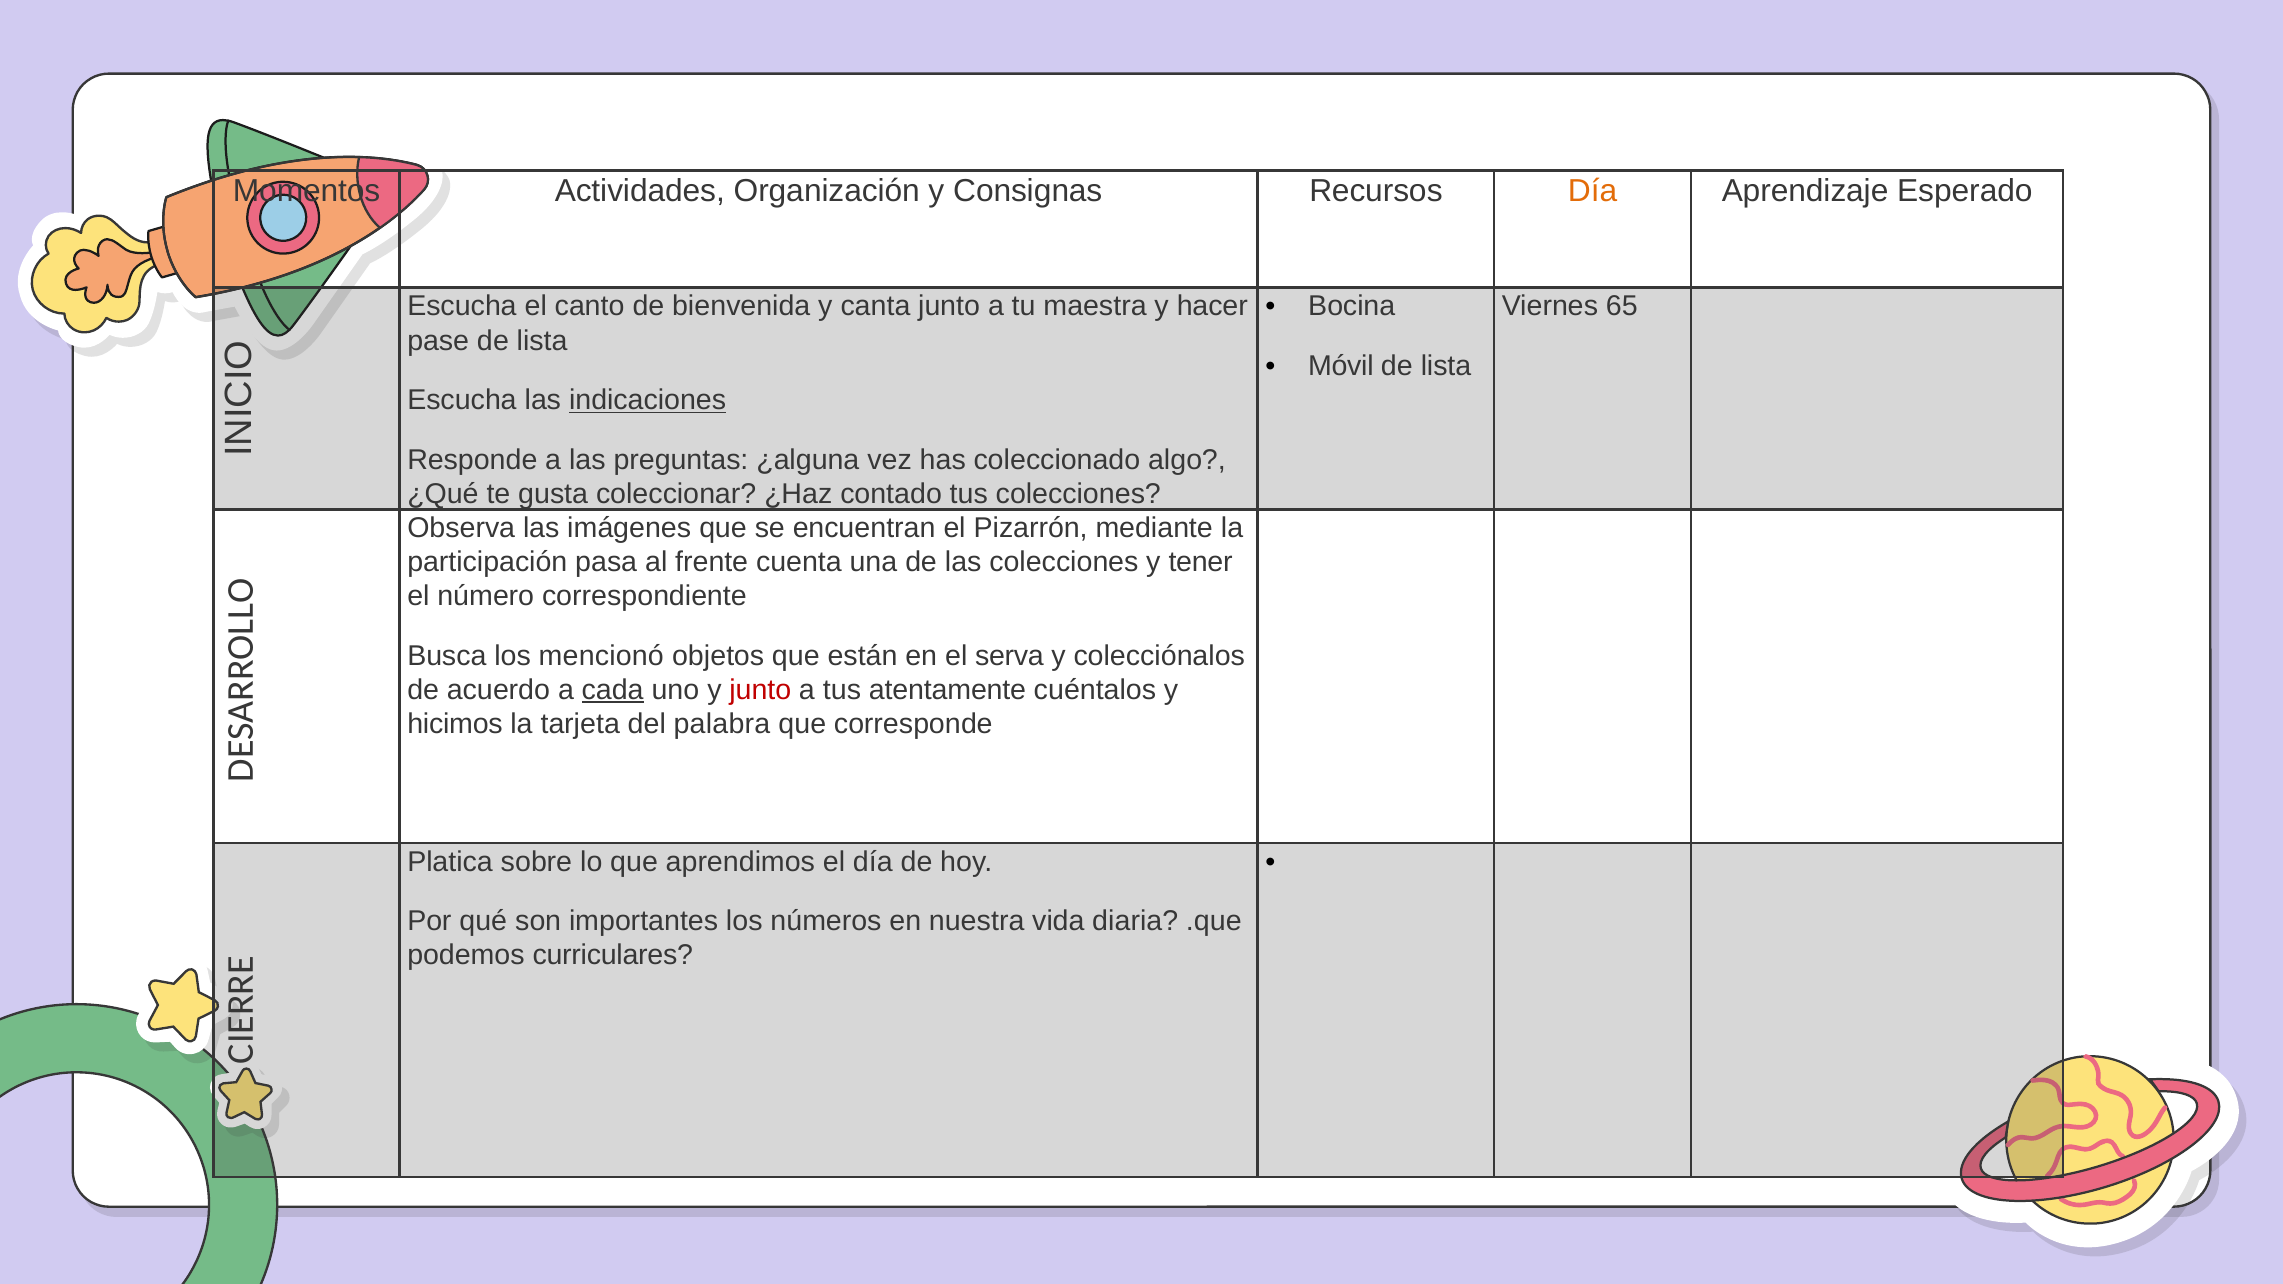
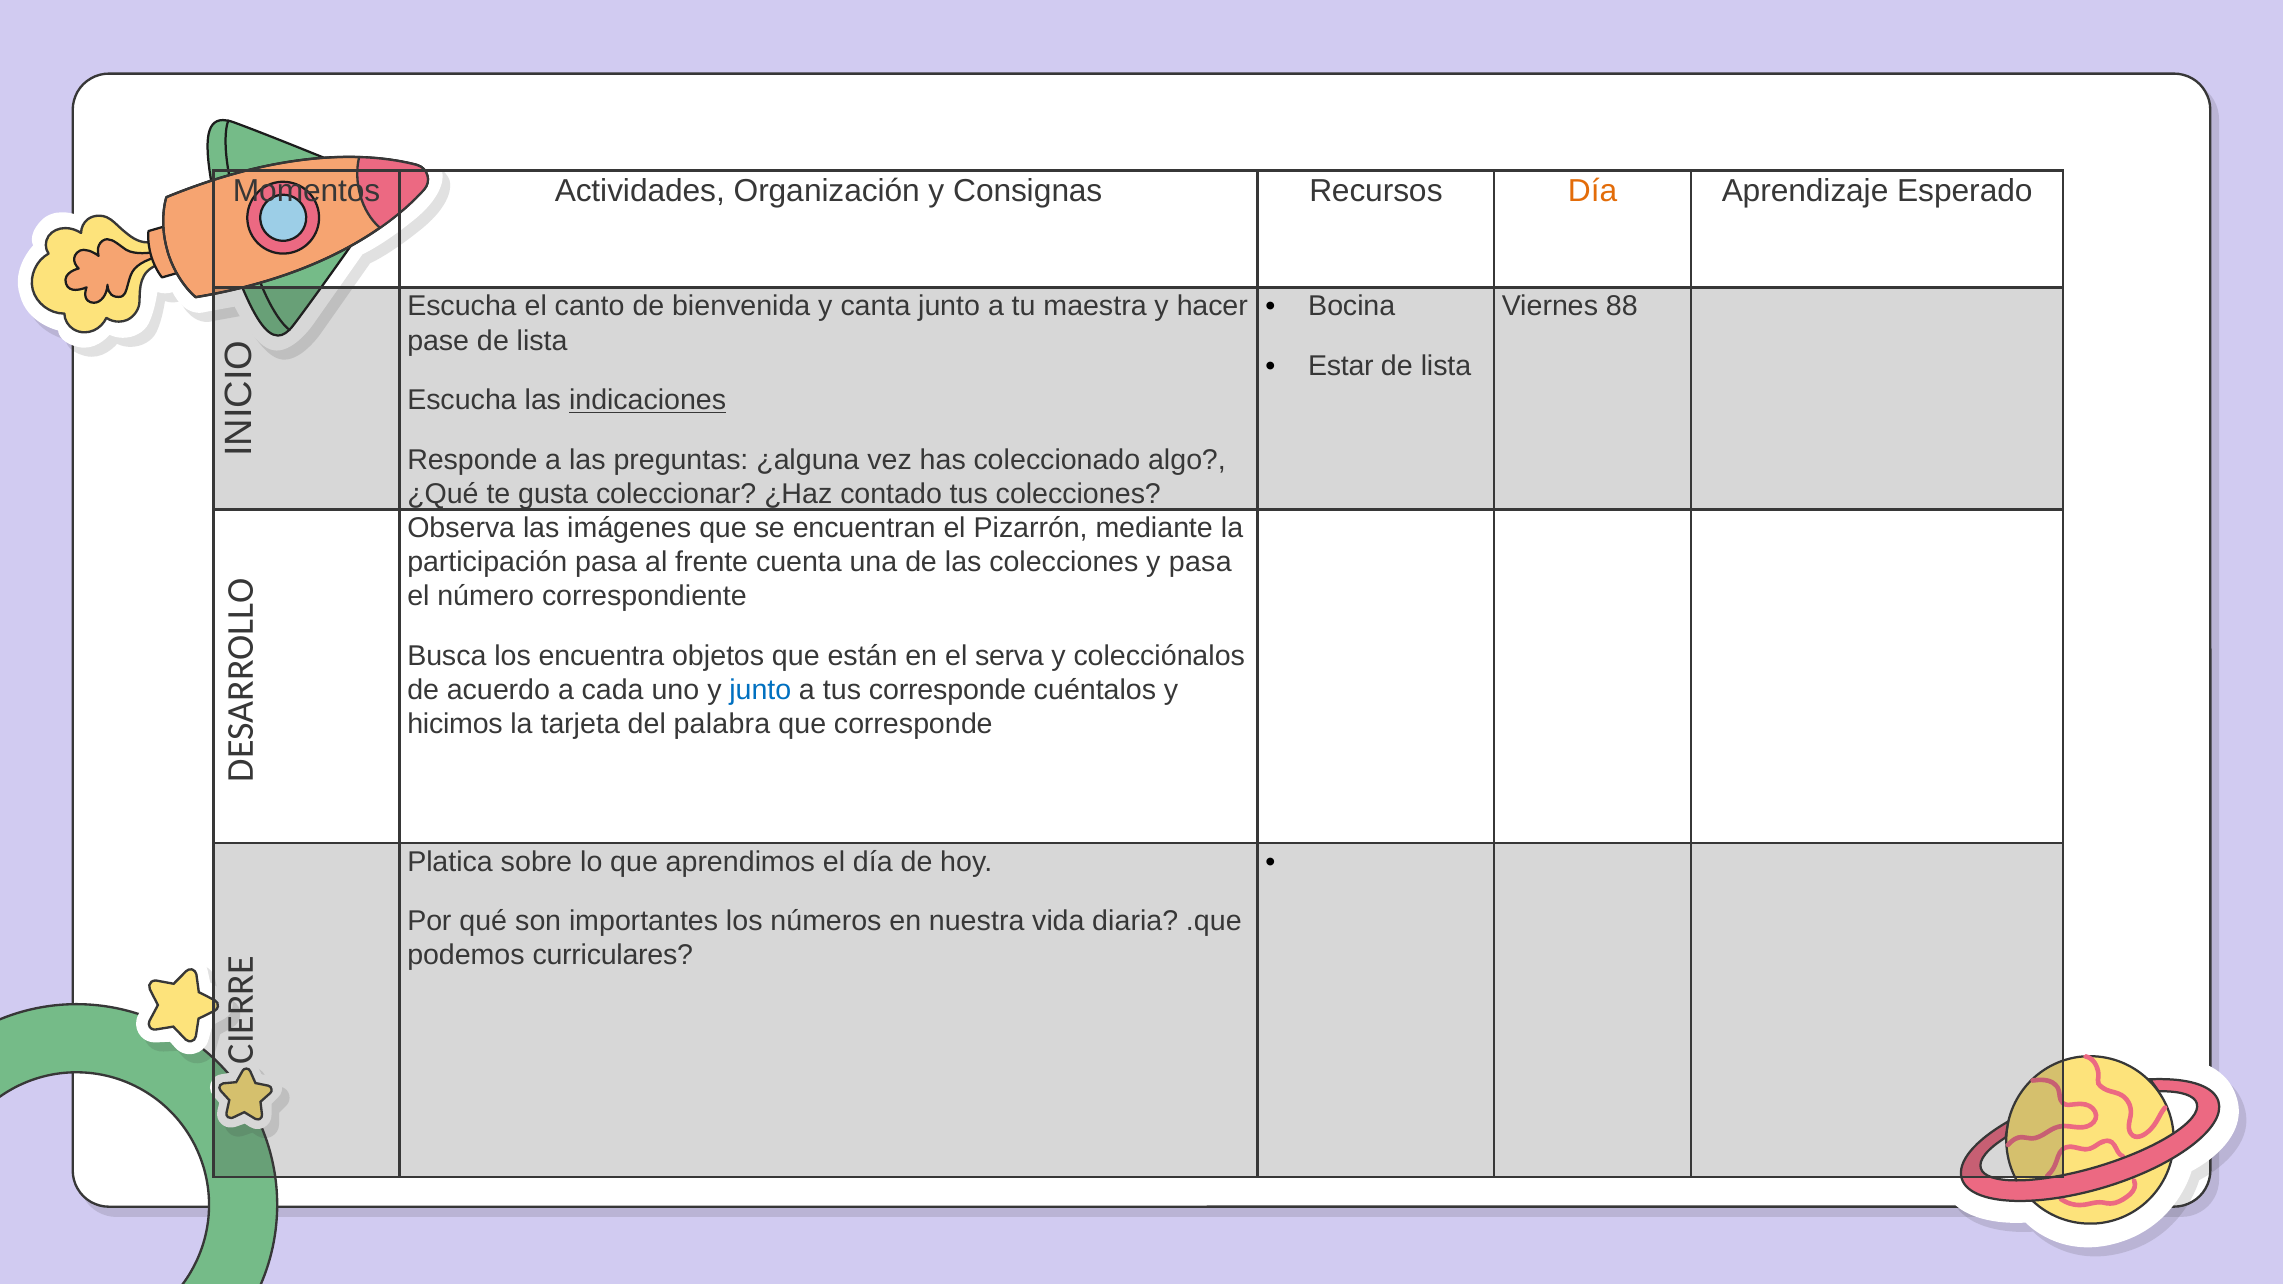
65: 65 -> 88
Móvil: Móvil -> Estar
y tener: tener -> pasa
mencionó: mencionó -> encuentra
cada underline: present -> none
junto at (760, 690) colour: red -> blue
tus atentamente: atentamente -> corresponde
